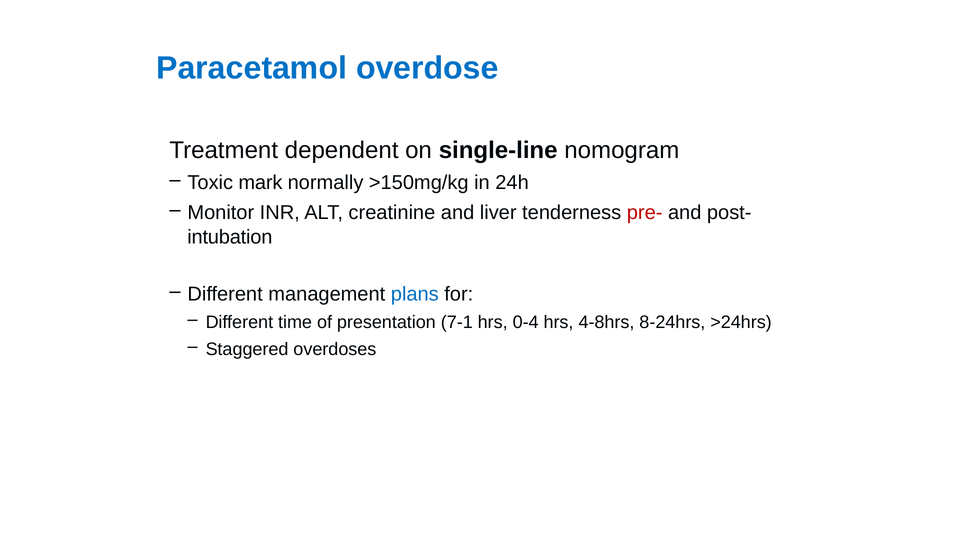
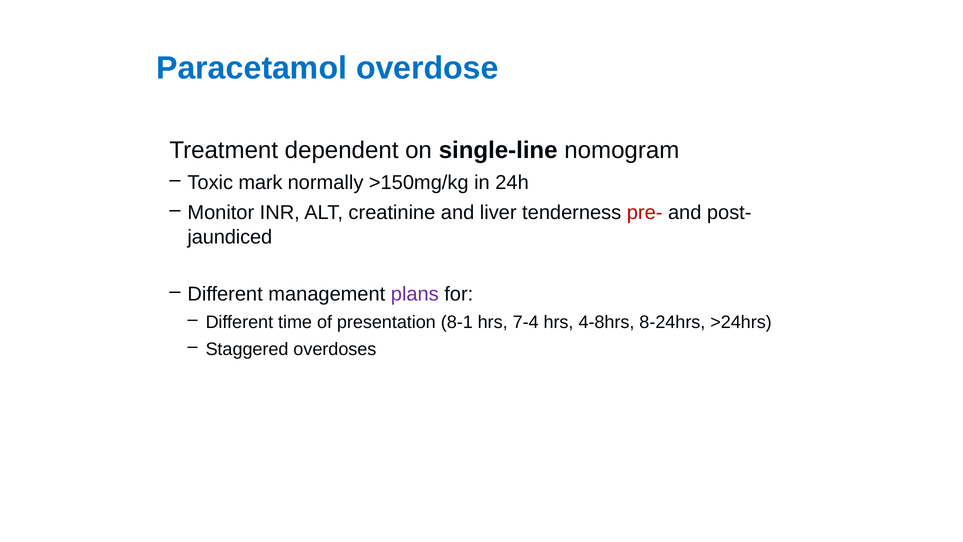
intubation: intubation -> jaundiced
plans colour: blue -> purple
7-1: 7-1 -> 8-1
0-4: 0-4 -> 7-4
